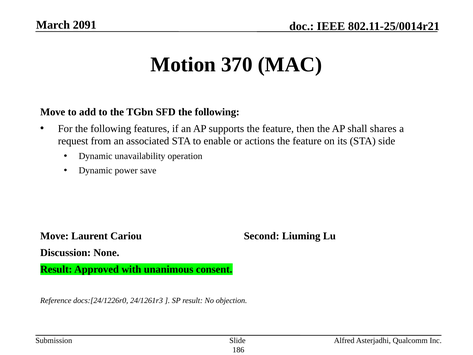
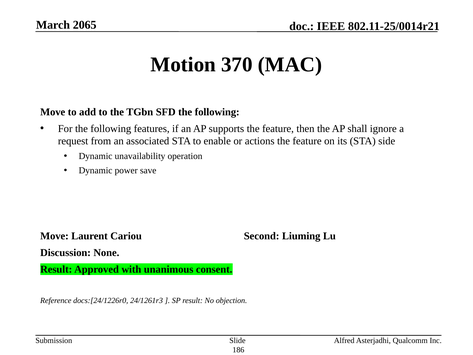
2091: 2091 -> 2065
shares: shares -> ignore
